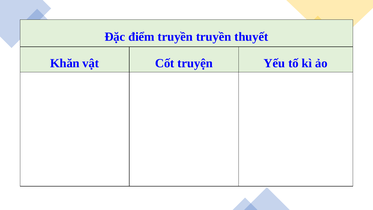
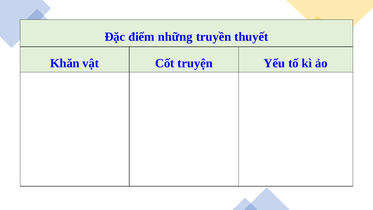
điểm truyền: truyền -> những
